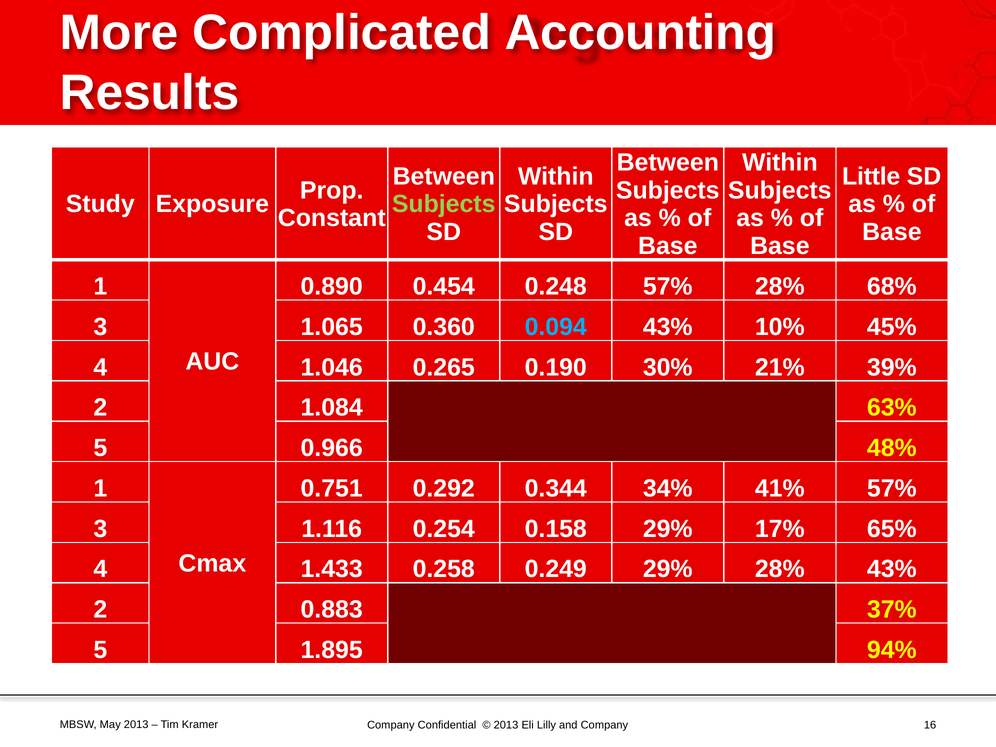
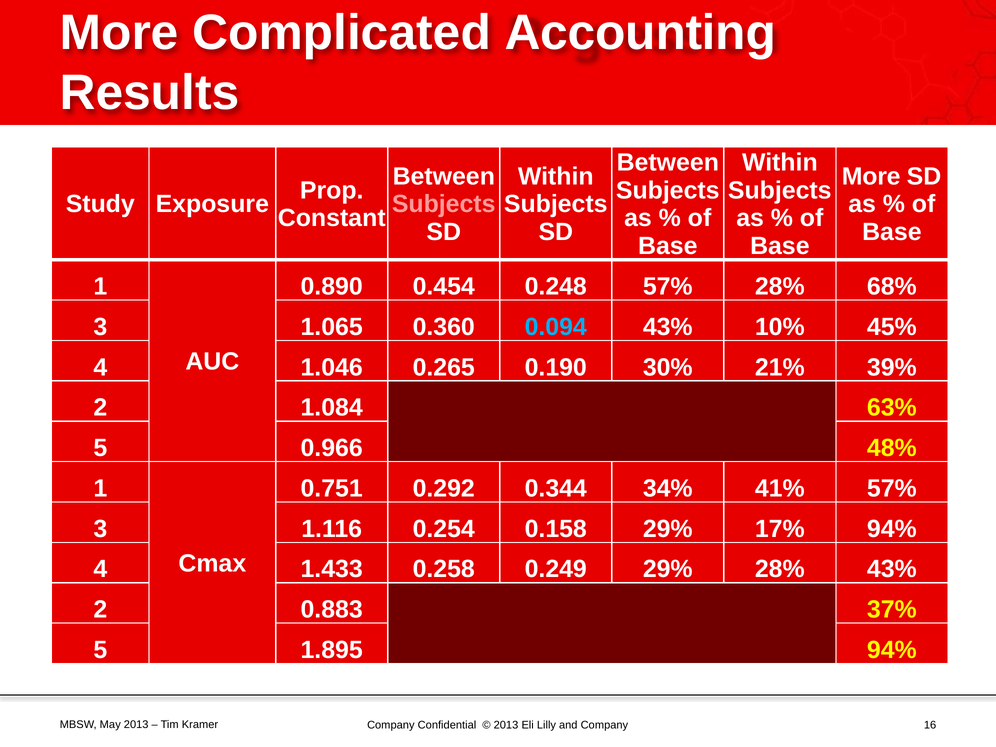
Little at (871, 176): Little -> More
Subjects at (444, 204) colour: light green -> pink
17% 65%: 65% -> 94%
